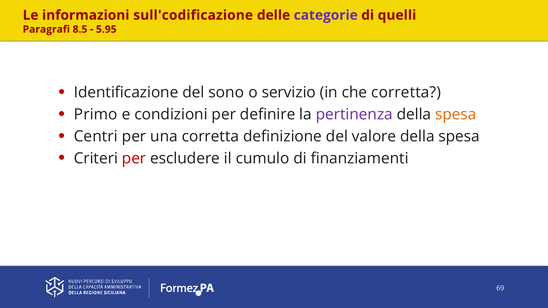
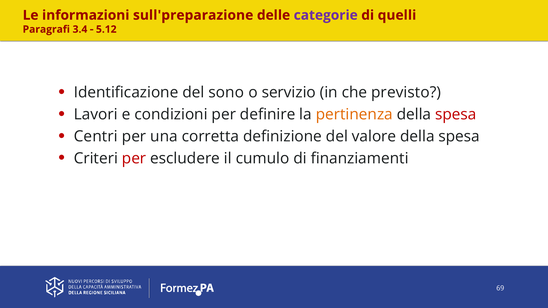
sull'codificazione: sull'codificazione -> sull'preparazione
8.5: 8.5 -> 3.4
5.95: 5.95 -> 5.12
che corretta: corretta -> previsto
Primo: Primo -> Lavori
pertinenza colour: purple -> orange
spesa at (456, 115) colour: orange -> red
